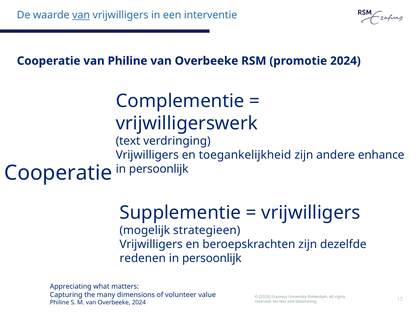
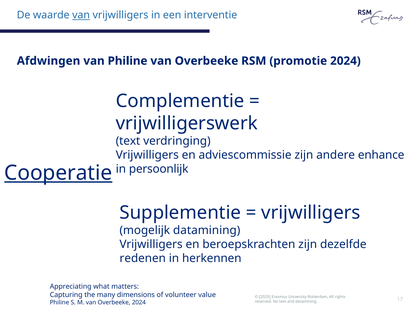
Cooperatie at (49, 61): Cooperatie -> Afdwingen
toegankelijkheid: toegankelijkheid -> adviescommissie
Cooperatie at (58, 173) underline: none -> present
mogelijk strategieen: strategieen -> datamining
persoonlijk at (212, 258): persoonlijk -> herkennen
